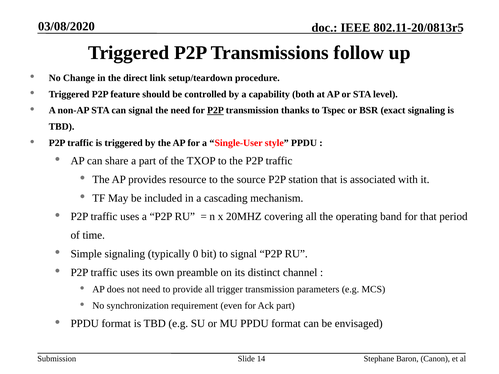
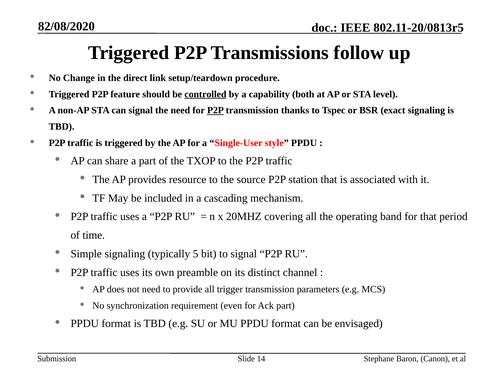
03/08/2020: 03/08/2020 -> 82/08/2020
controlled underline: none -> present
0: 0 -> 5
